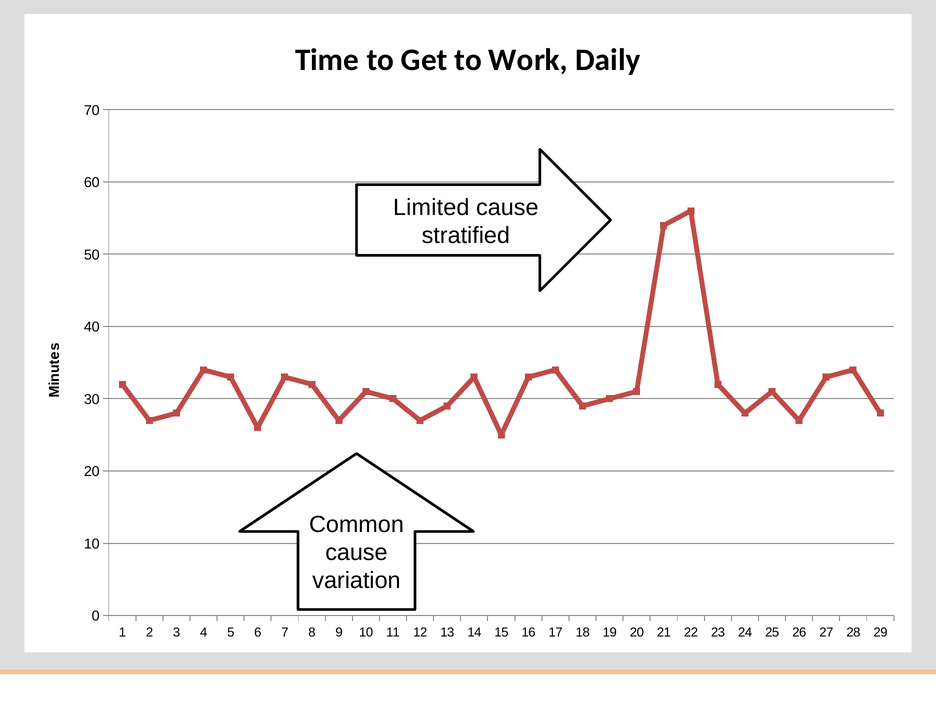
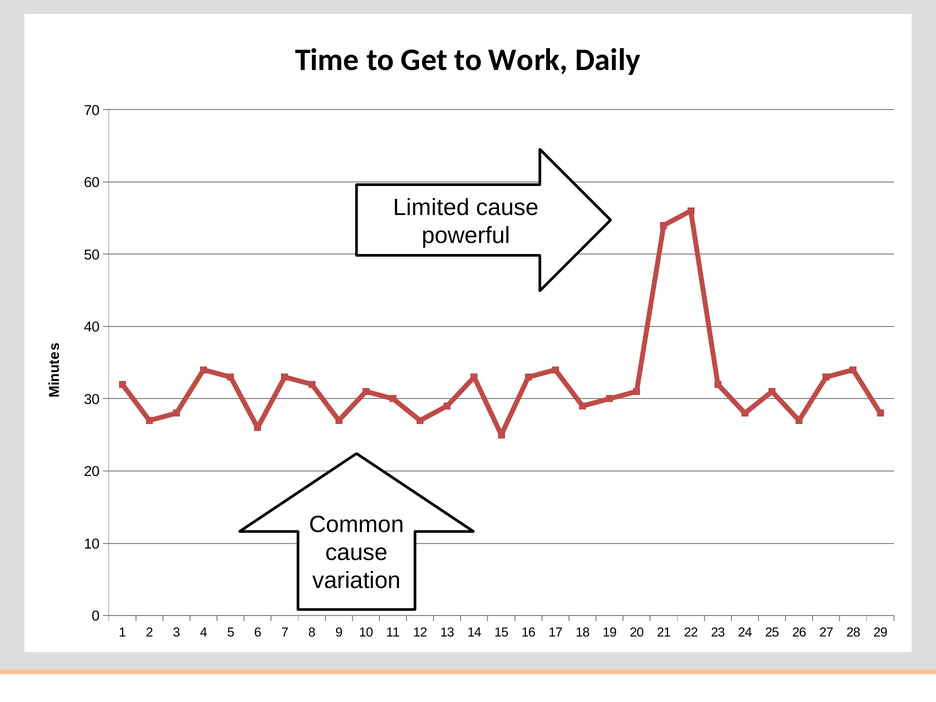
stratified: stratified -> powerful
